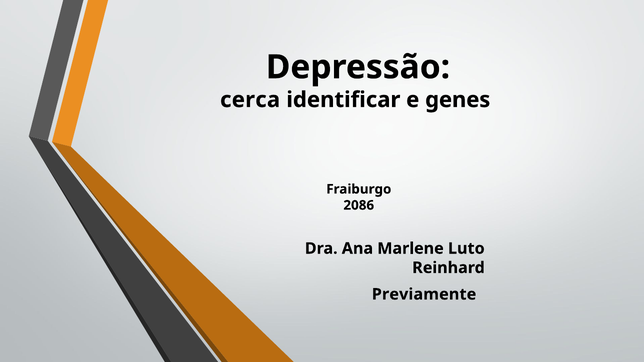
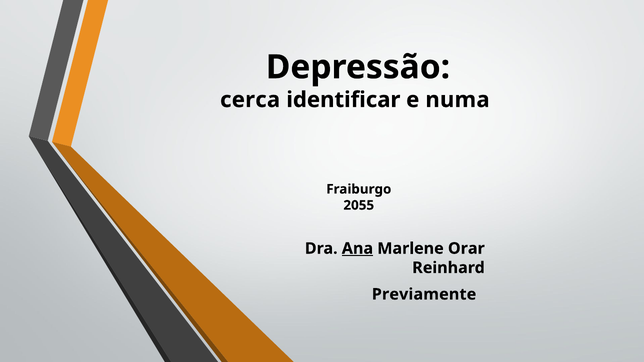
genes: genes -> numa
2086: 2086 -> 2055
Ana underline: none -> present
Luto: Luto -> Orar
